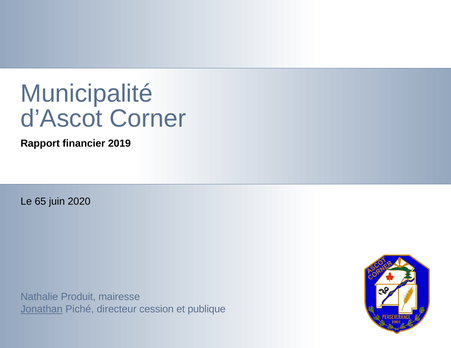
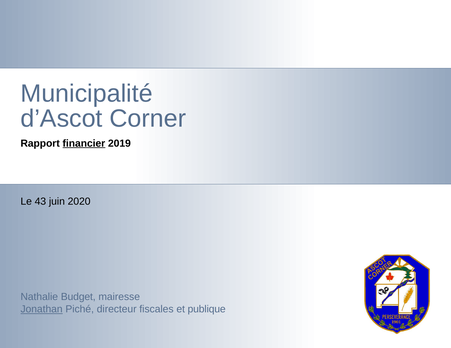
financier underline: none -> present
65: 65 -> 43
Produit: Produit -> Budget
cession: cession -> fiscales
